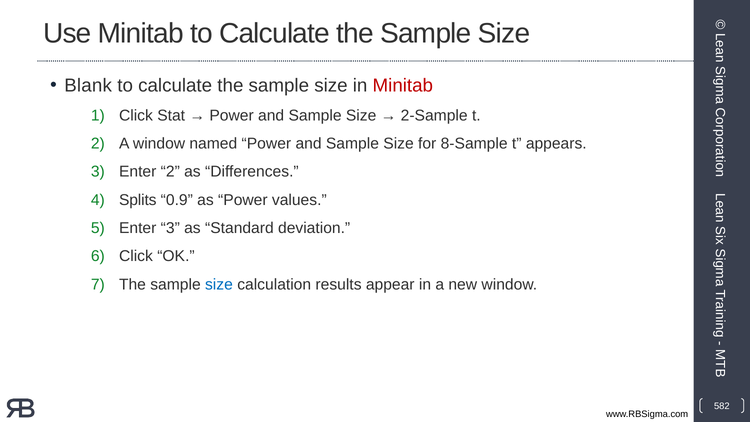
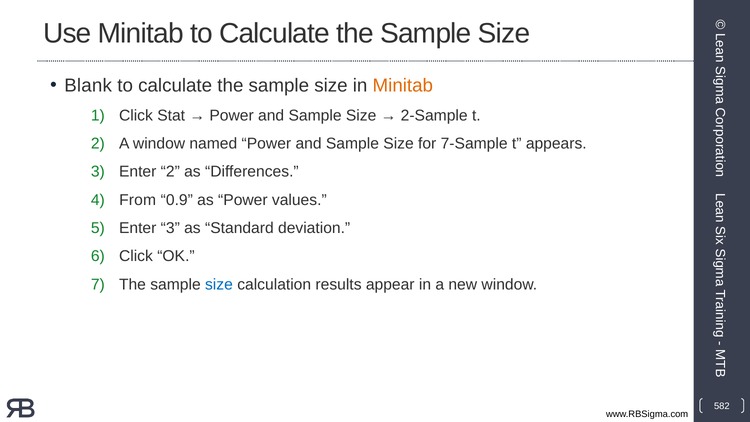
Minitab at (403, 86) colour: red -> orange
8-Sample: 8-Sample -> 7-Sample
Splits: Splits -> From
